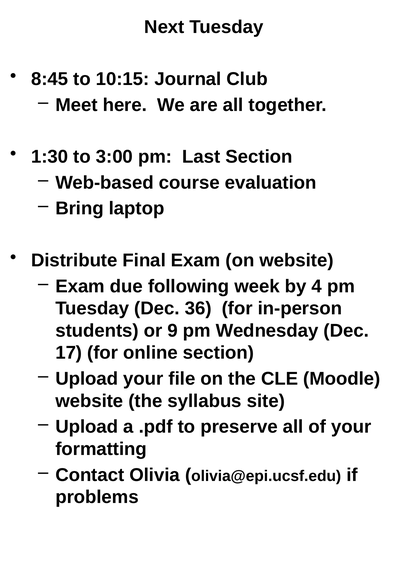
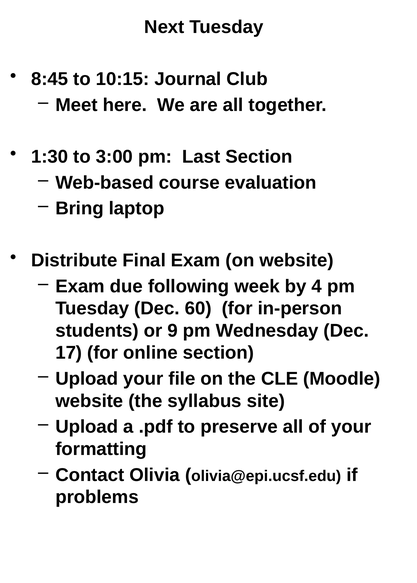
36: 36 -> 60
